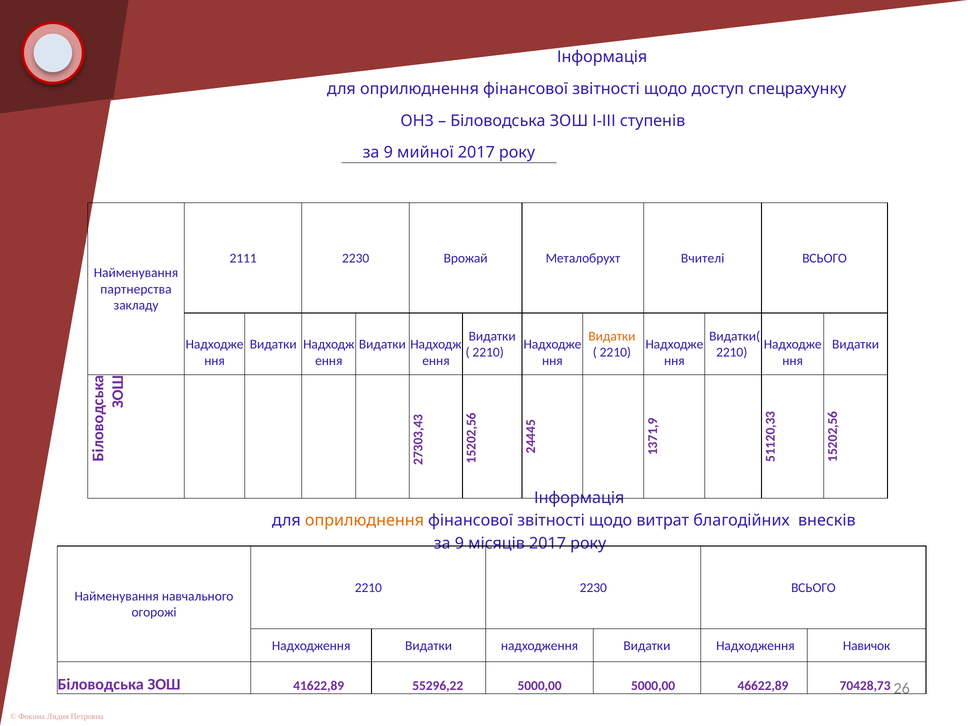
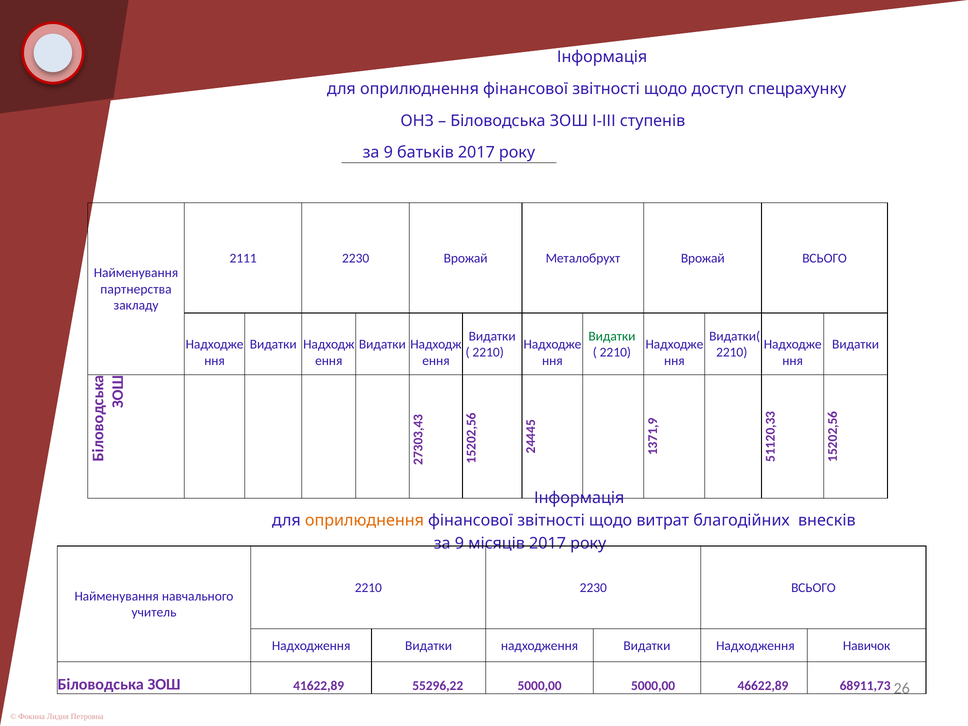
мийної: мийної -> батьків
Металобрухт Вчителі: Вчителі -> Врожай
Видатки at (612, 336) colour: orange -> green
огорожі: огорожі -> учитель
70428,73: 70428,73 -> 68911,73
